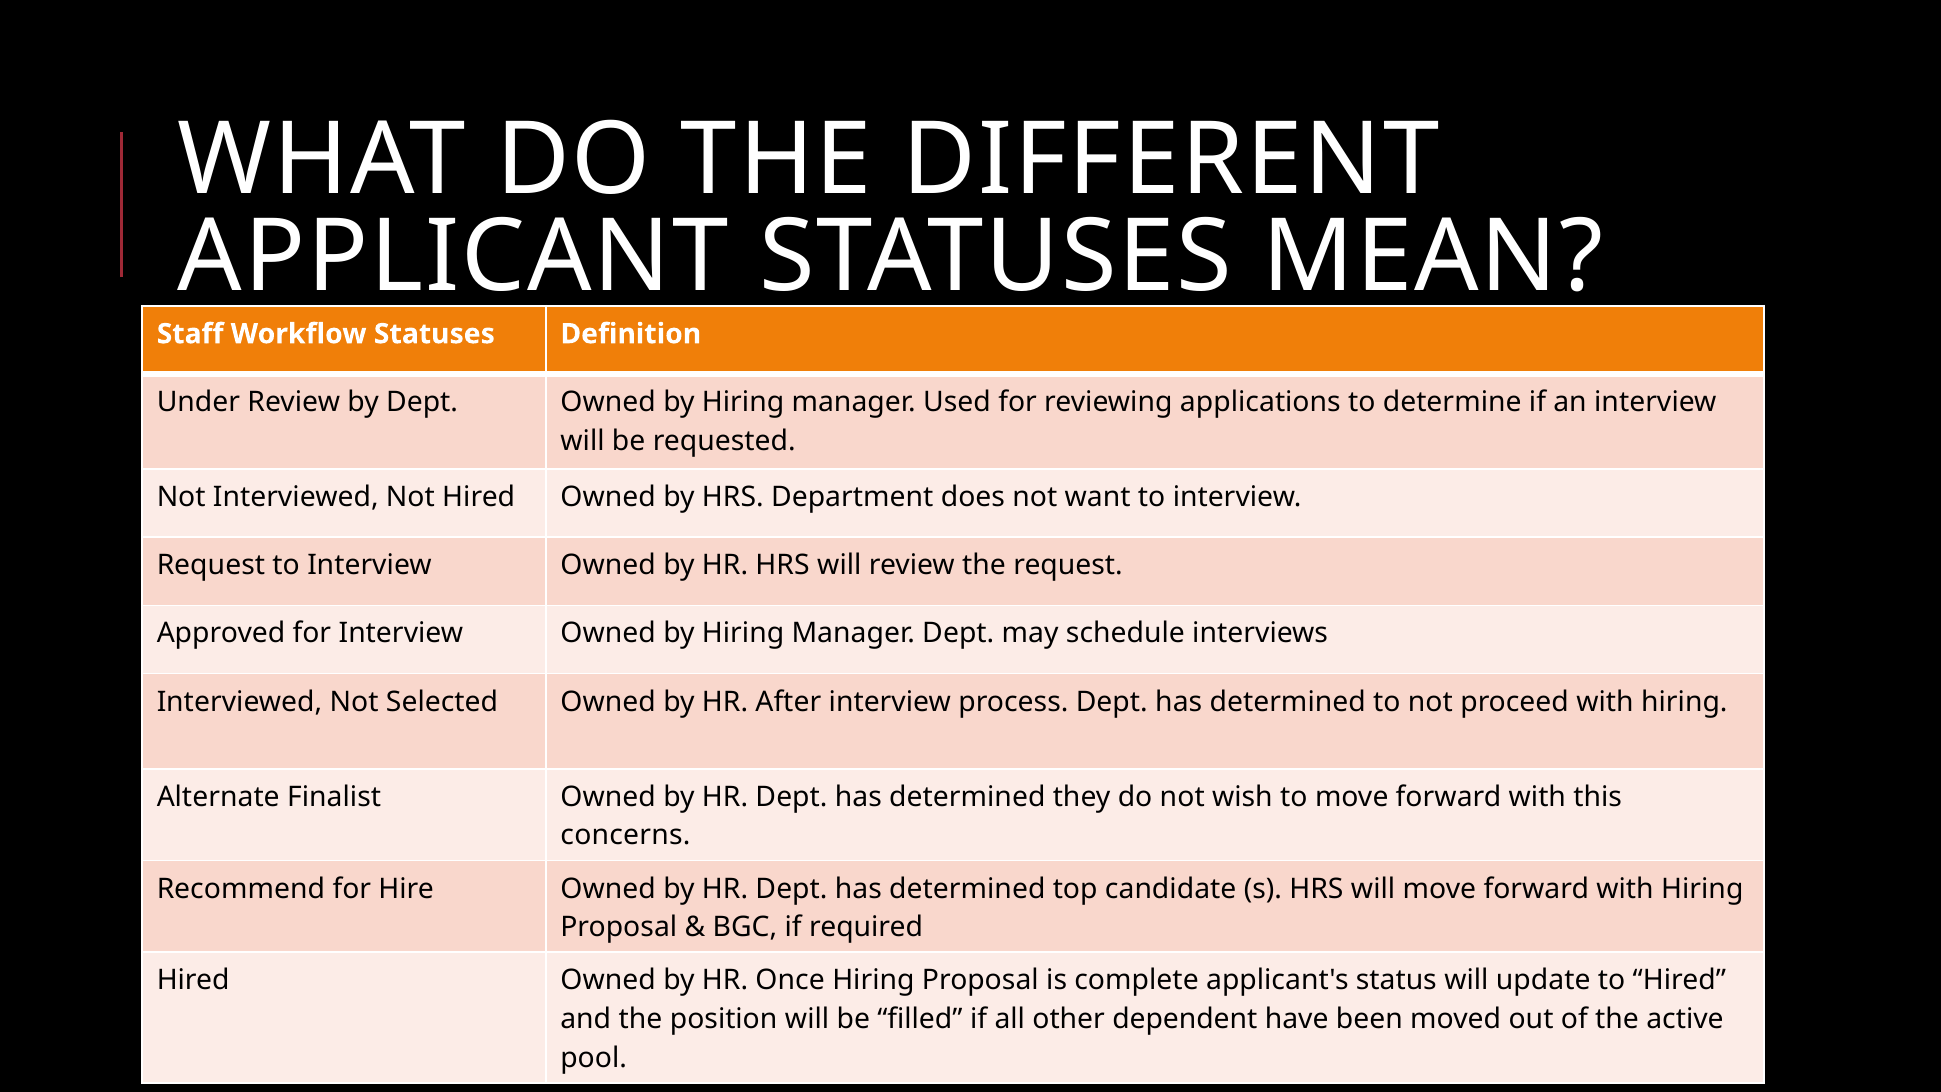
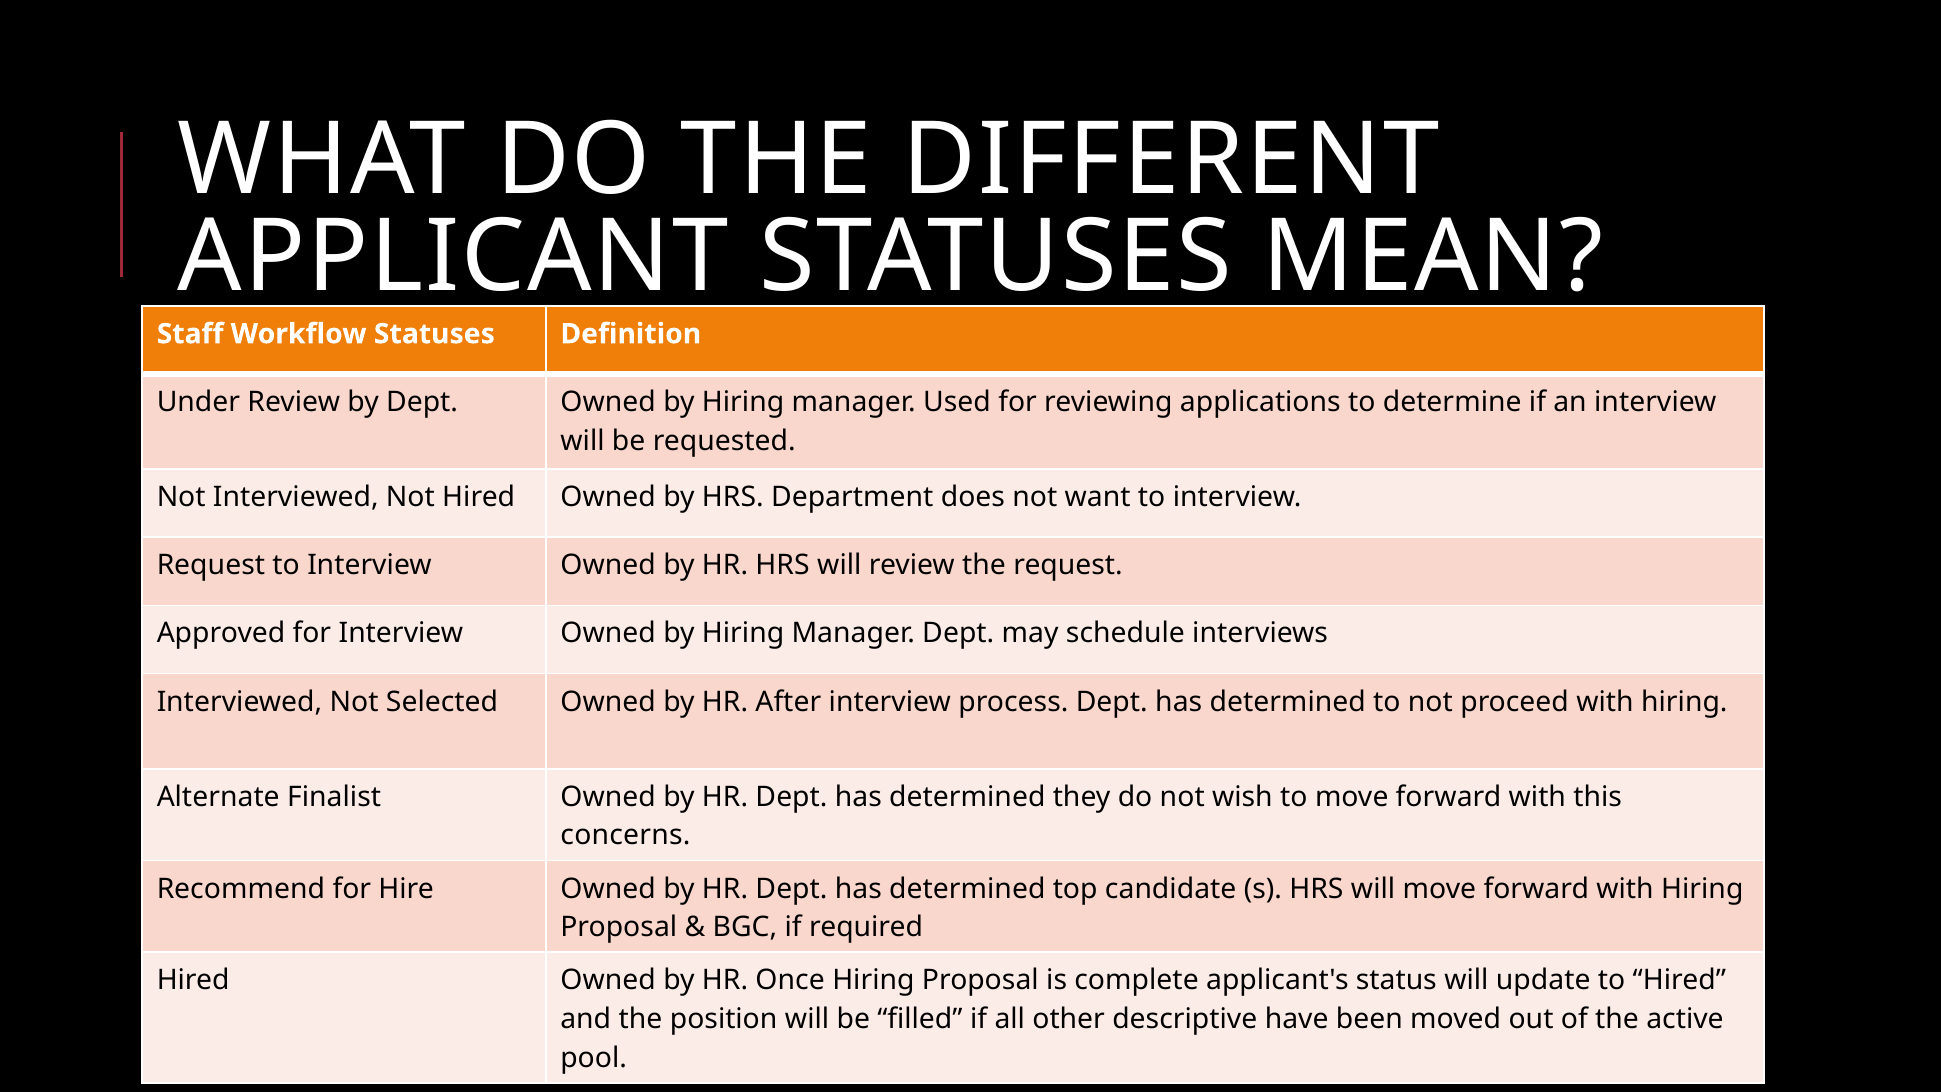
dependent: dependent -> descriptive
